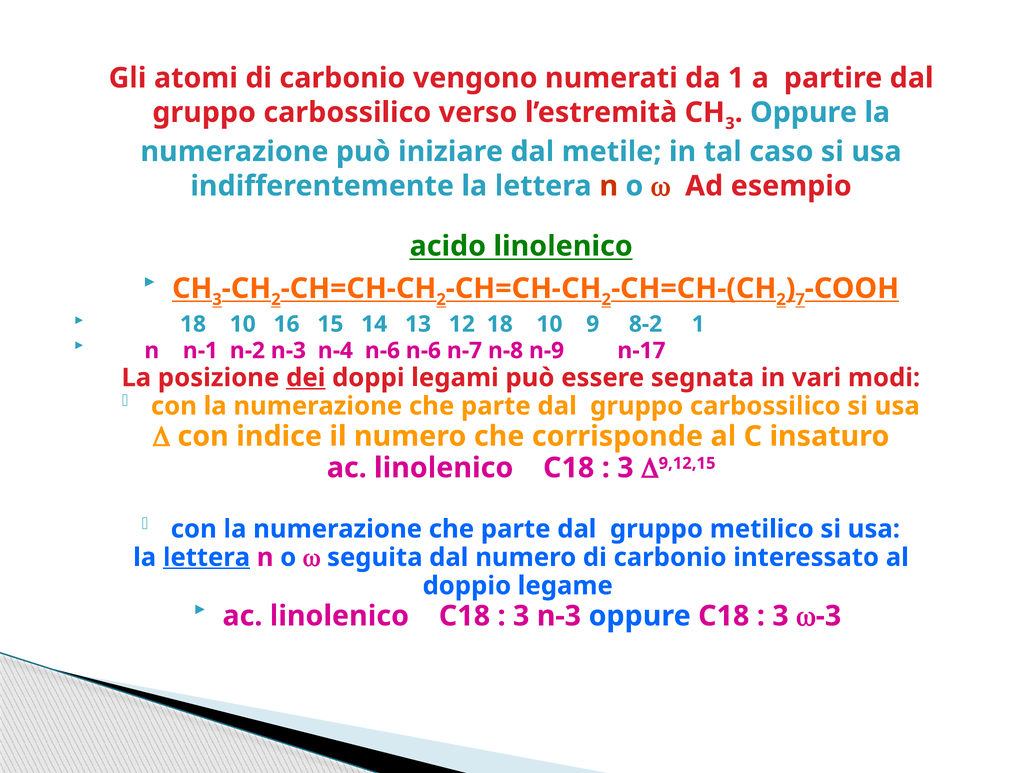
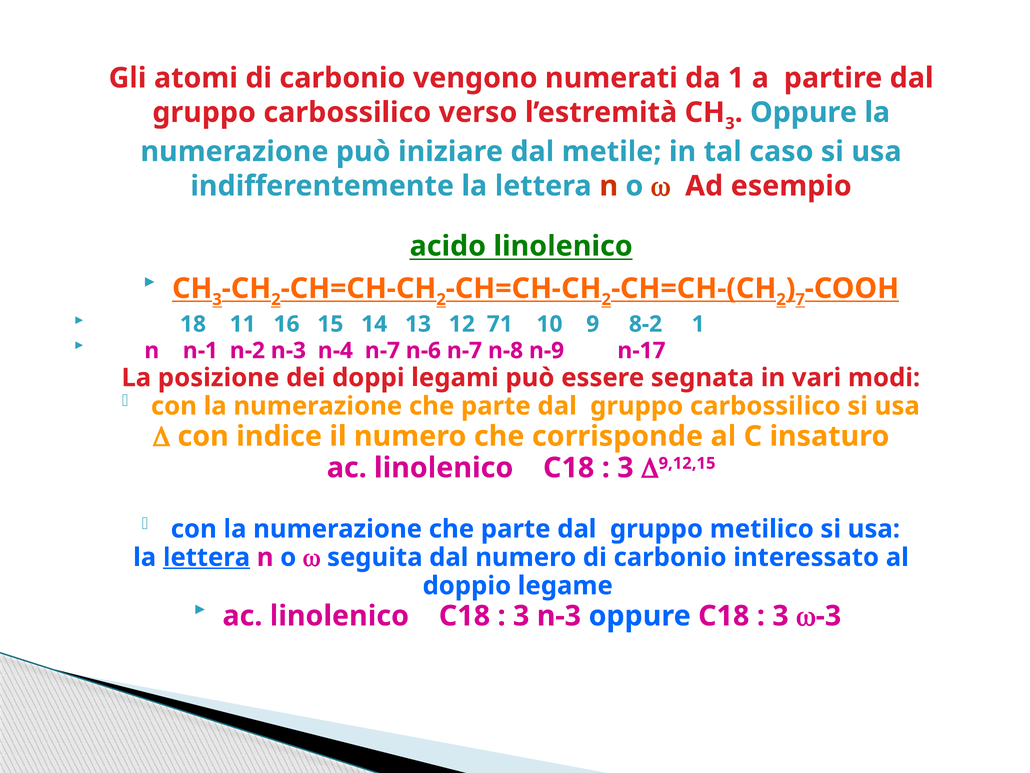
10 at (243, 324): 10 -> 11
12 18: 18 -> 71
n-4 n-6: n-6 -> n-7
dei underline: present -> none
